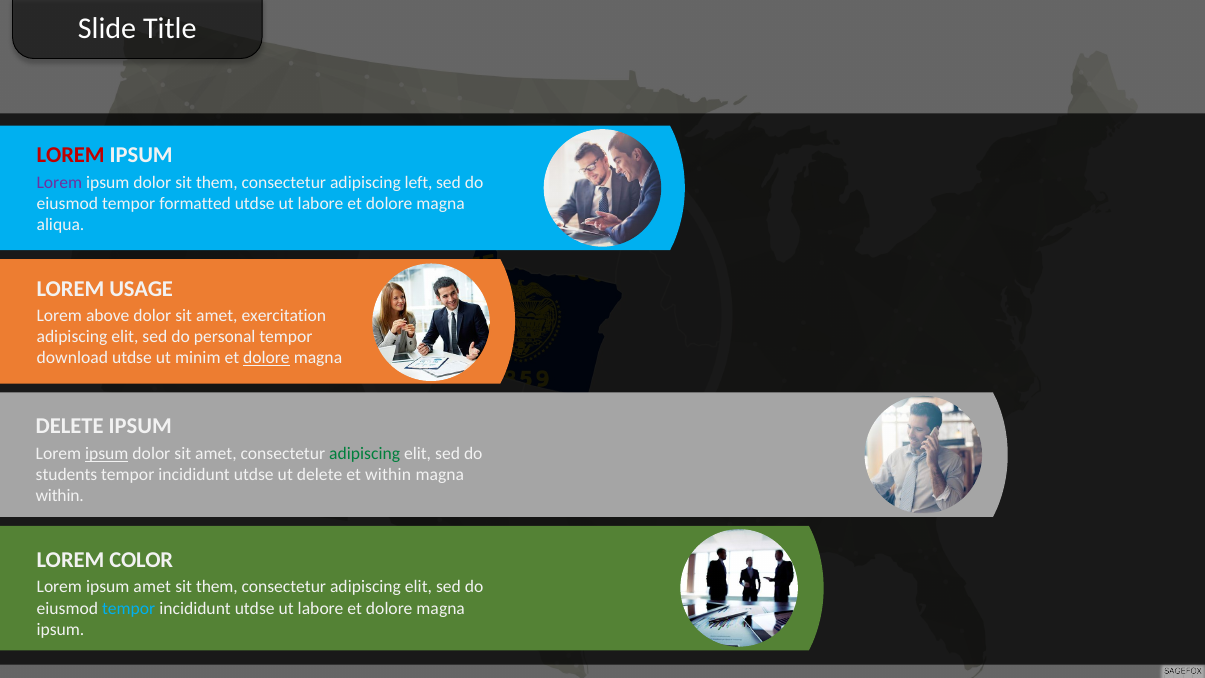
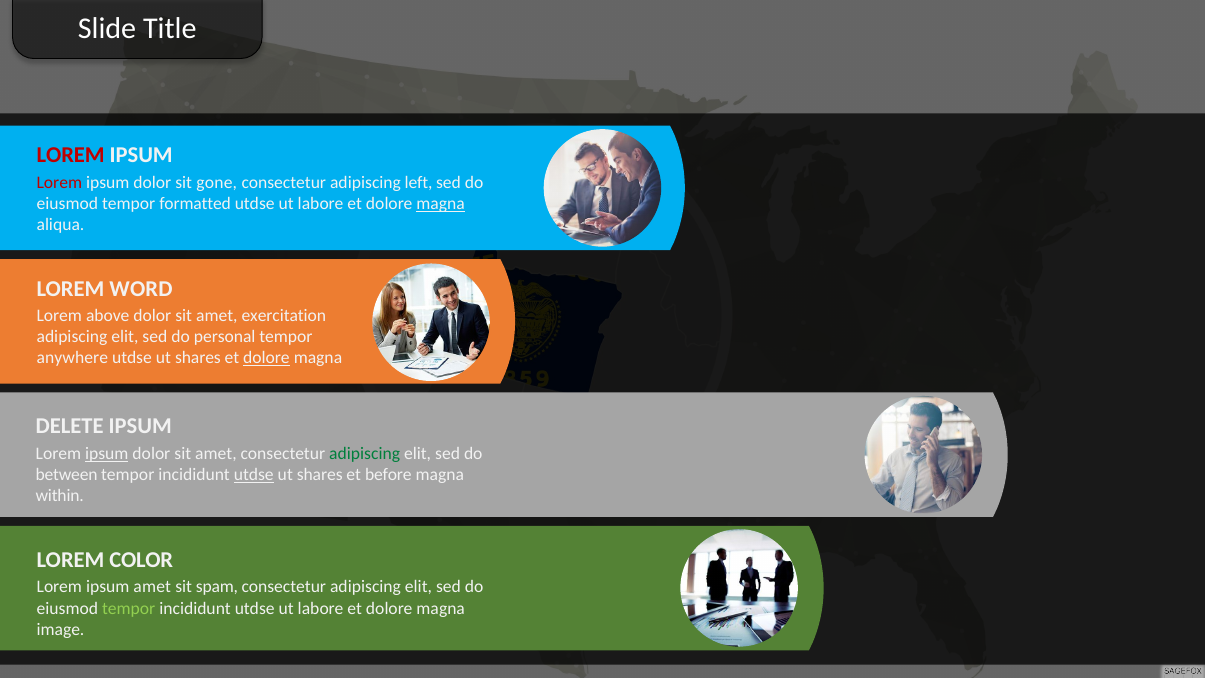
Lorem at (59, 182) colour: purple -> red
dolor sit them: them -> gone
magna at (441, 204) underline: none -> present
USAGE: USAGE -> WORD
download: download -> anywhere
minim at (198, 358): minim -> shares
students: students -> between
utdse at (254, 475) underline: none -> present
delete at (320, 475): delete -> shares
et within: within -> before
them at (217, 587): them -> spam
tempor at (129, 608) colour: light blue -> light green
ipsum at (61, 629): ipsum -> image
